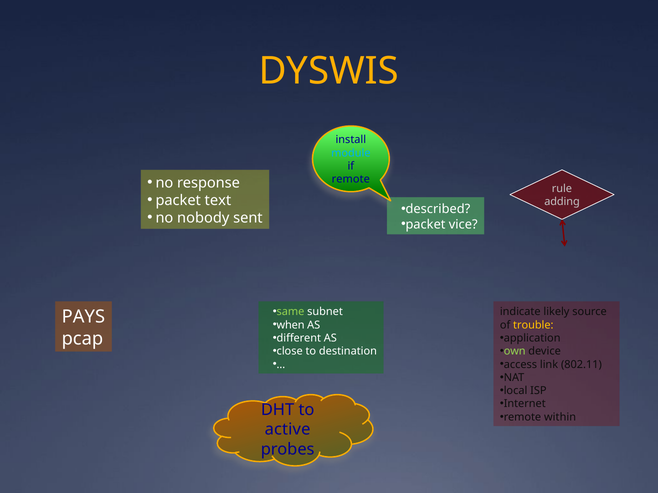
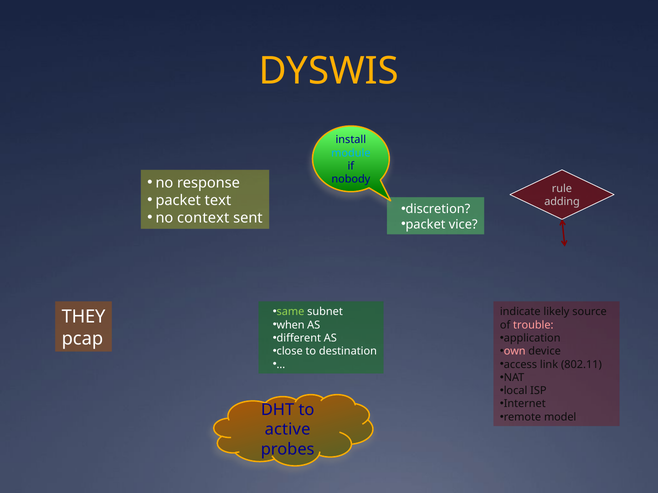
remote at (351, 179): remote -> nobody
described: described -> discretion
nobody: nobody -> context
PAYS: PAYS -> THEY
trouble colour: yellow -> pink
own colour: light green -> pink
within: within -> model
